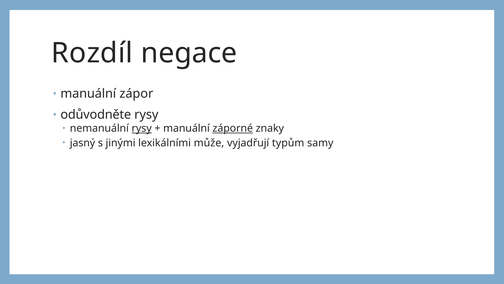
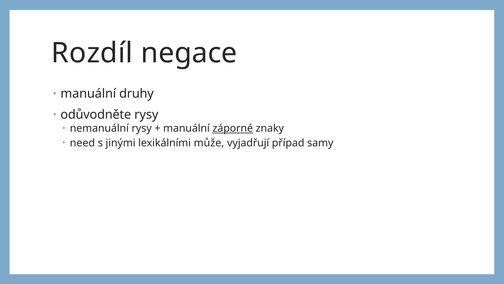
zápor: zápor -> druhy
rysy at (142, 128) underline: present -> none
jasný: jasný -> need
typům: typům -> případ
